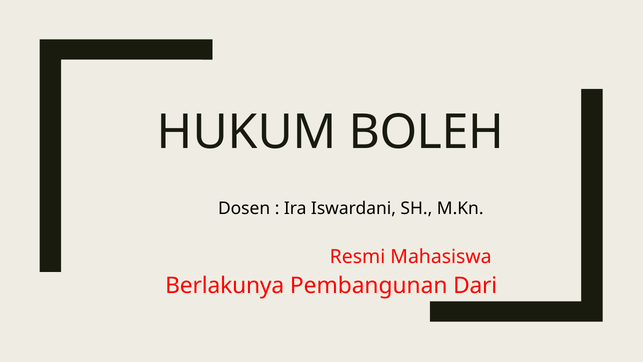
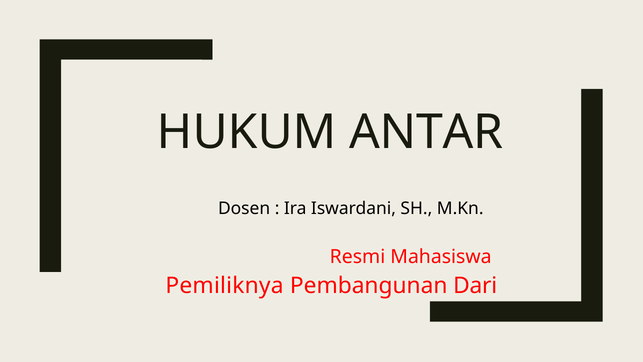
BOLEH: BOLEH -> ANTAR
Berlakunya: Berlakunya -> Pemiliknya
